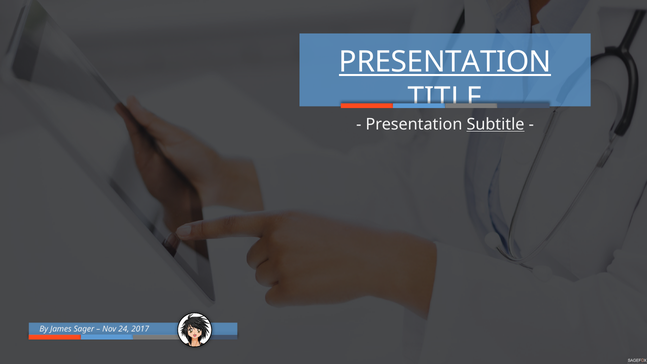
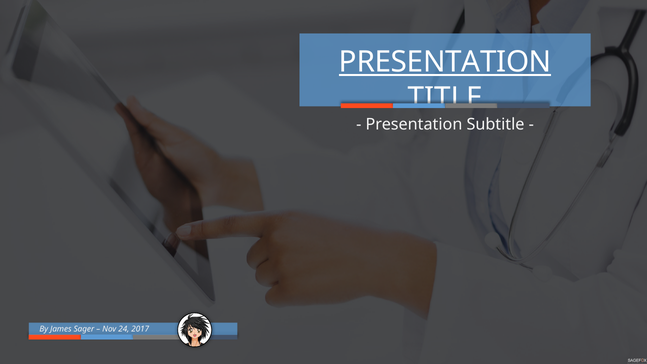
Subtitle underline: present -> none
